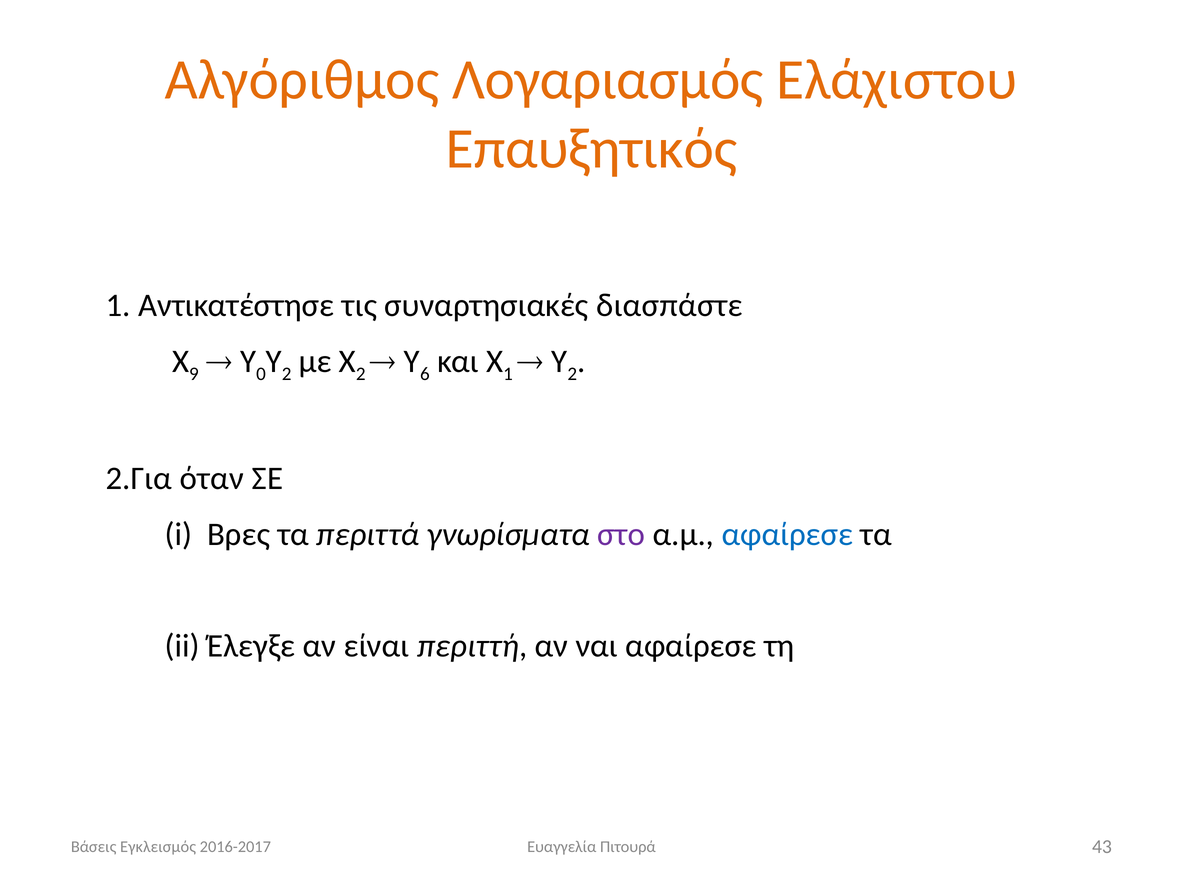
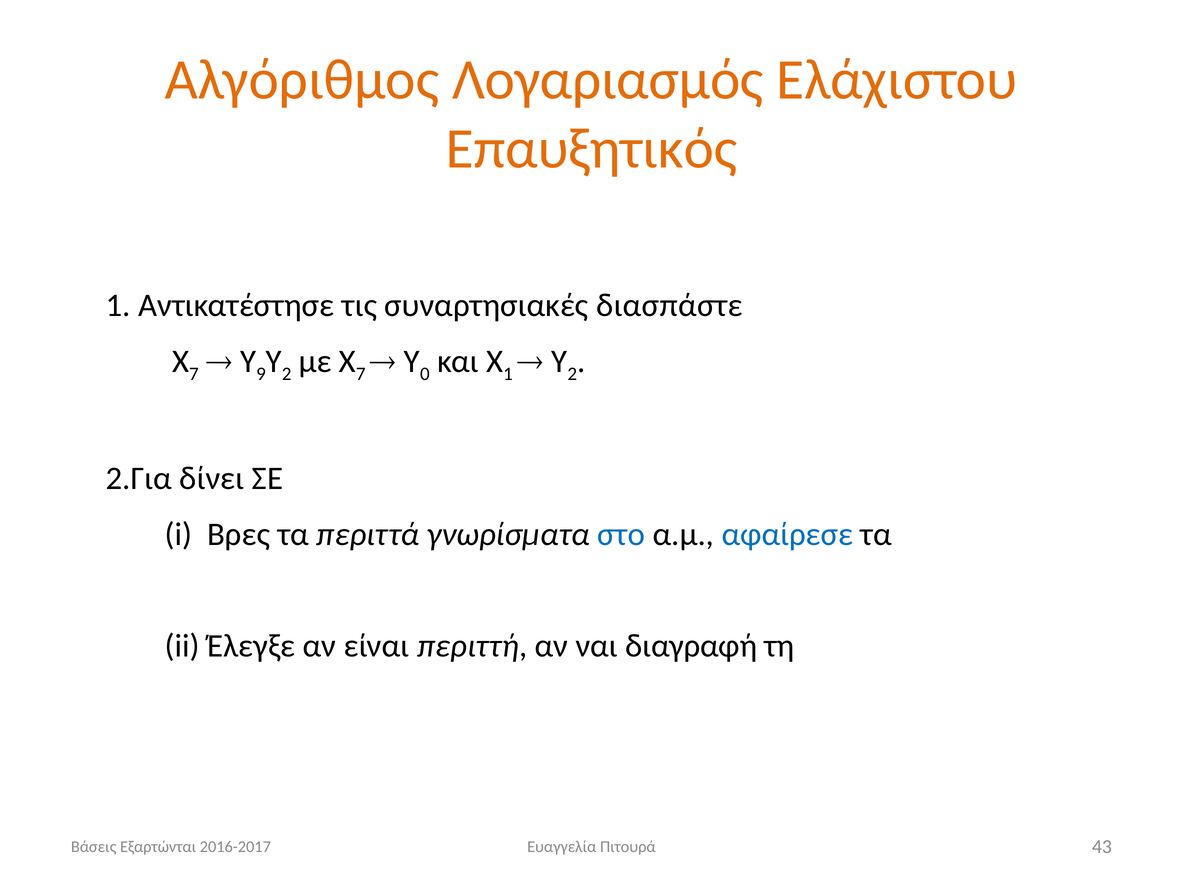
9 at (194, 374): 9 -> 7
0: 0 -> 9
2 at (361, 374): 2 -> 7
6: 6 -> 0
όταν: όταν -> δίνει
στο colour: purple -> blue
ναι αφαίρεσε: αφαίρεσε -> διαγραφή
Εγκλεισμός: Εγκλεισμός -> Εξαρτώνται
